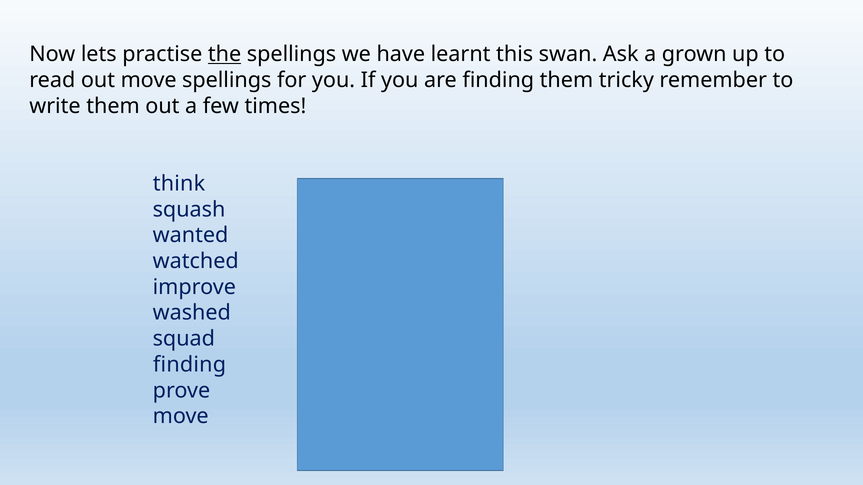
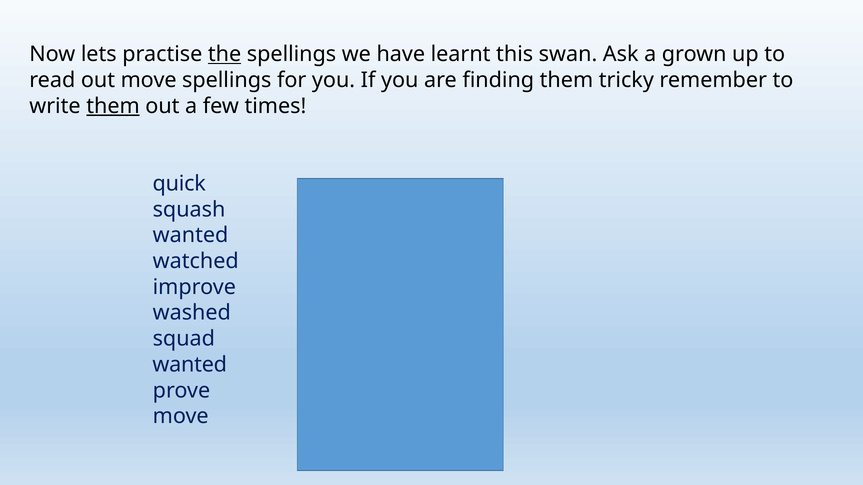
them at (113, 106) underline: none -> present
think: think -> quick
finding at (189, 365): finding -> wanted
